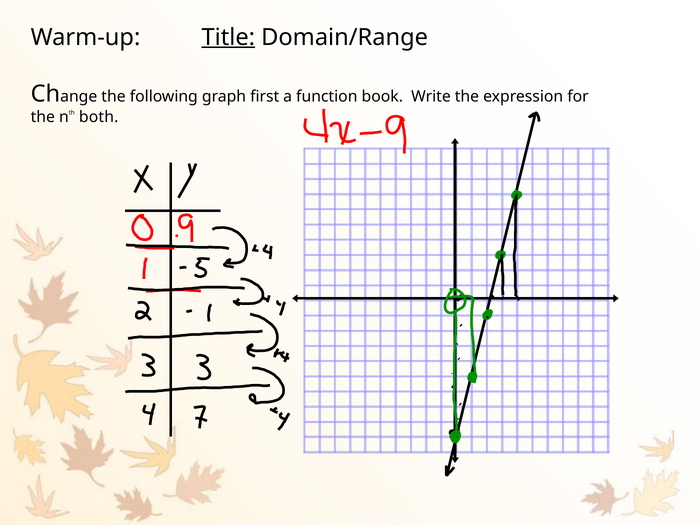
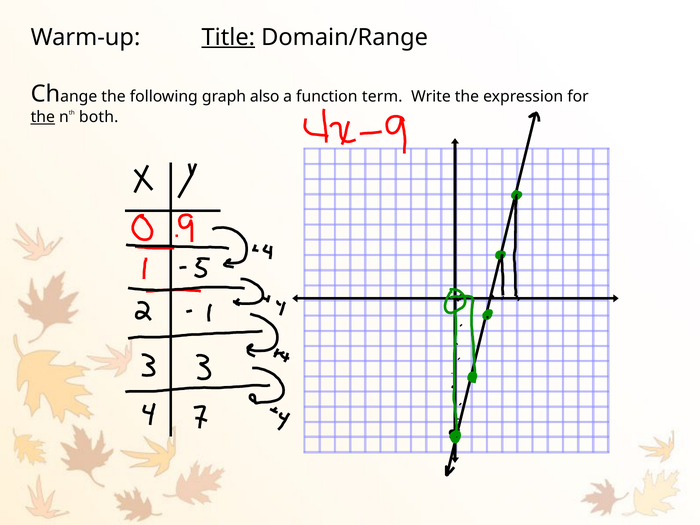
first: first -> also
book: book -> term
the at (43, 117) underline: none -> present
